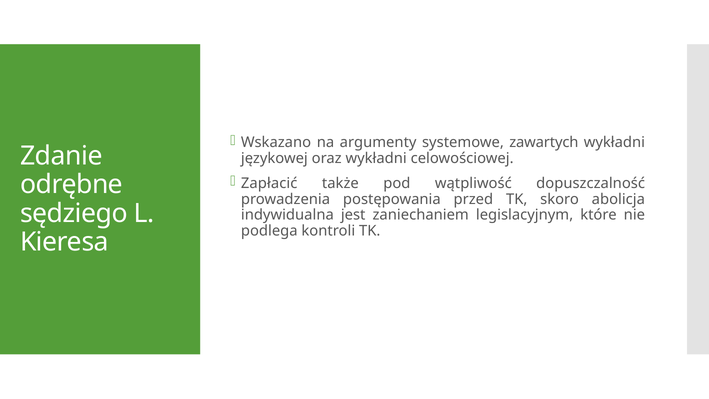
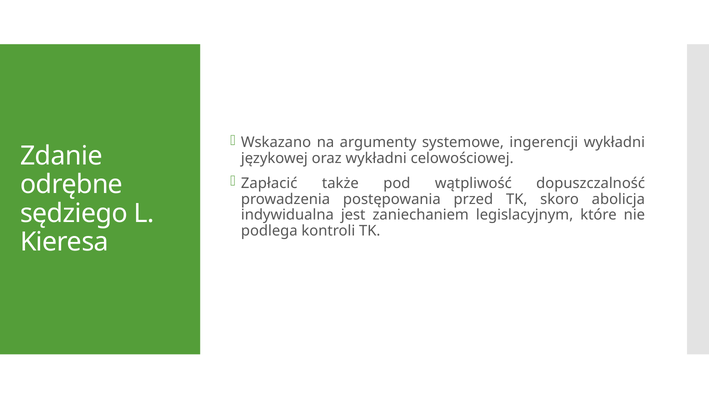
zawartych: zawartych -> ingerencji
